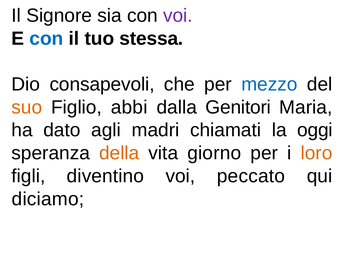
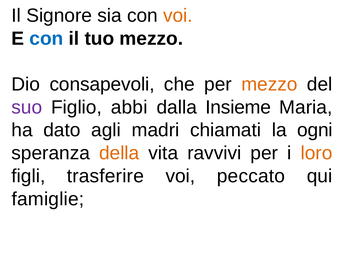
voi at (178, 16) colour: purple -> orange
tuo stessa: stessa -> mezzo
mezzo at (269, 84) colour: blue -> orange
suo colour: orange -> purple
Genitori: Genitori -> Insieme
oggi: oggi -> ogni
giorno: giorno -> ravvivi
diventino: diventino -> trasferire
diciamo: diciamo -> famiglie
